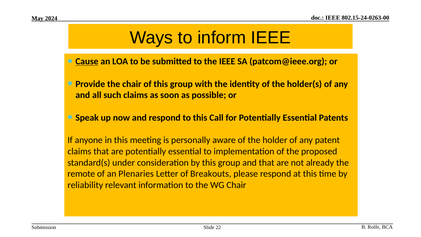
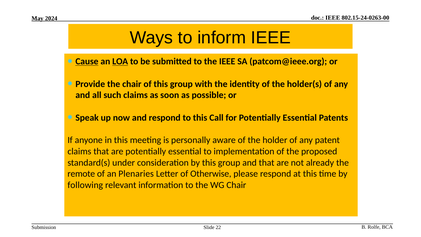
LOA underline: none -> present
of Breakouts: Breakouts -> Otherwise
reliability: reliability -> following
